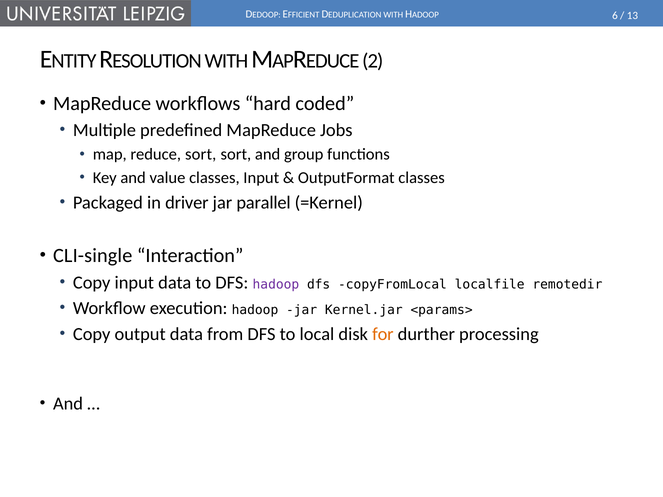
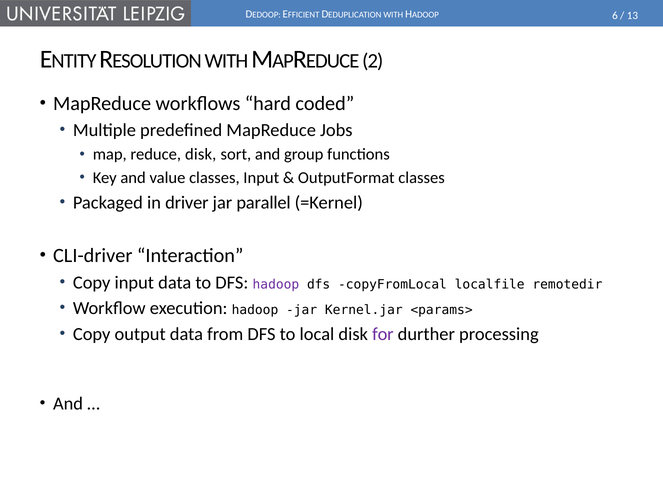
reduce sort: sort -> disk
CLI-single: CLI-single -> CLI-driver
for colour: orange -> purple
